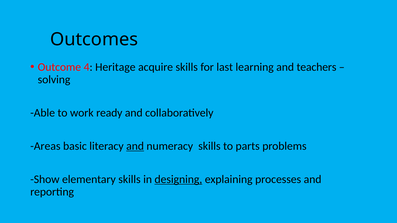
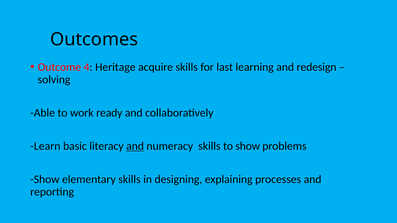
teachers: teachers -> redesign
Areas: Areas -> Learn
to parts: parts -> show
designing underline: present -> none
